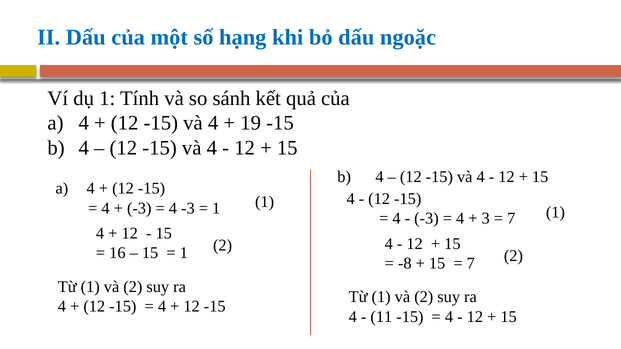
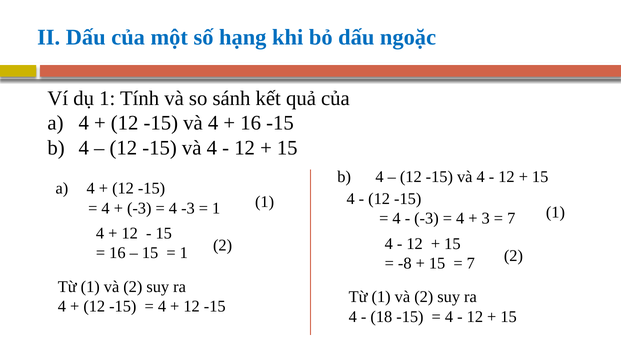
19 at (251, 123): 19 -> 16
11: 11 -> 18
